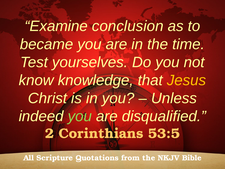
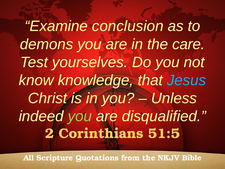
became: became -> demons
time: time -> care
Jesus colour: yellow -> light blue
53:5: 53:5 -> 51:5
